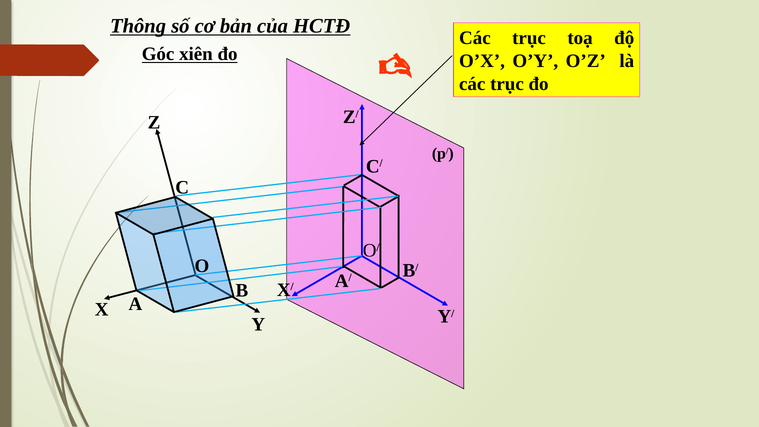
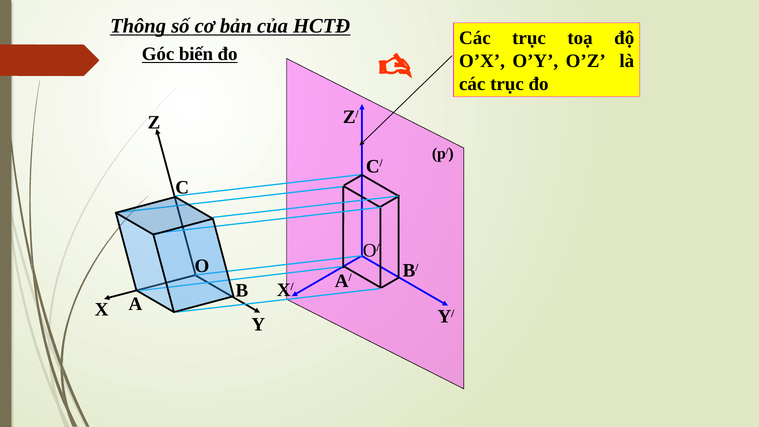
xiên: xiên -> biến
